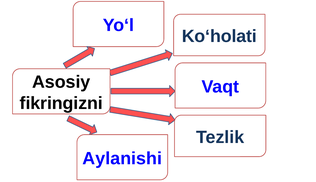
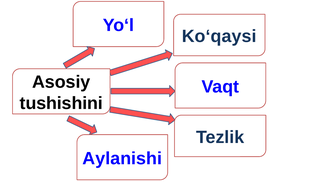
Ko‘holati: Ko‘holati -> Ko‘qaysi
fikringizni: fikringizni -> tushishini
